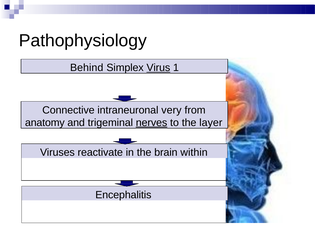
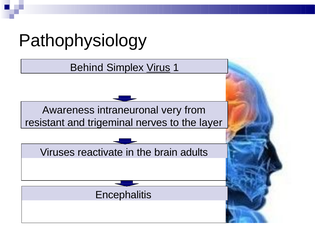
Connective: Connective -> Awareness
anatomy: anatomy -> resistant
nerves underline: present -> none
within: within -> adults
